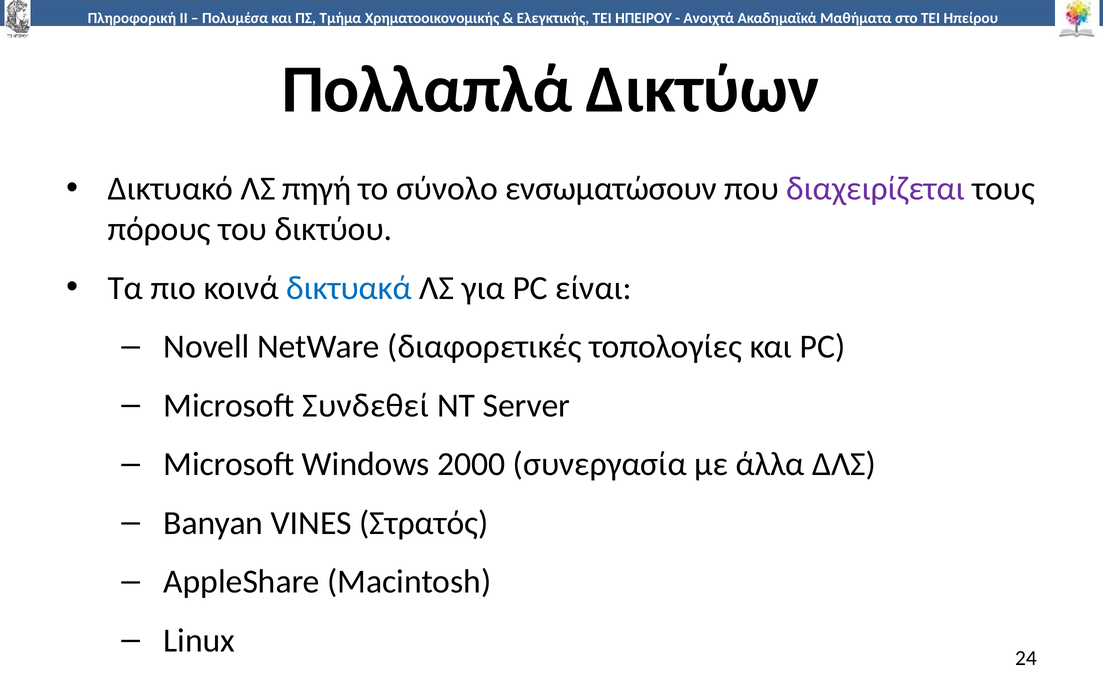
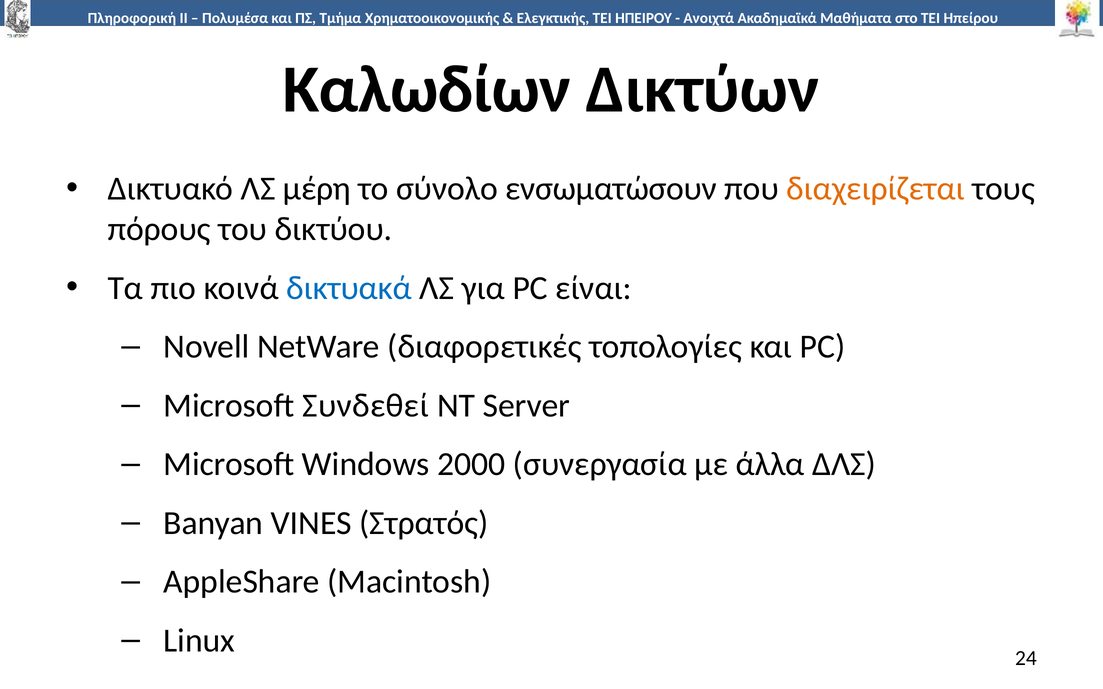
Πολλαπλά: Πολλαπλά -> Καλωδίων
πηγή: πηγή -> μέρη
διαχειρίζεται colour: purple -> orange
